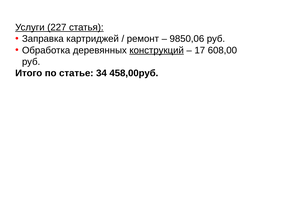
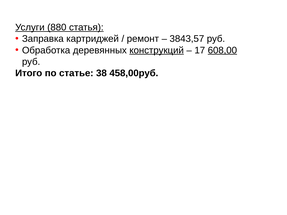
227: 227 -> 880
9850,06: 9850,06 -> 3843,57
608,00 underline: none -> present
34: 34 -> 38
